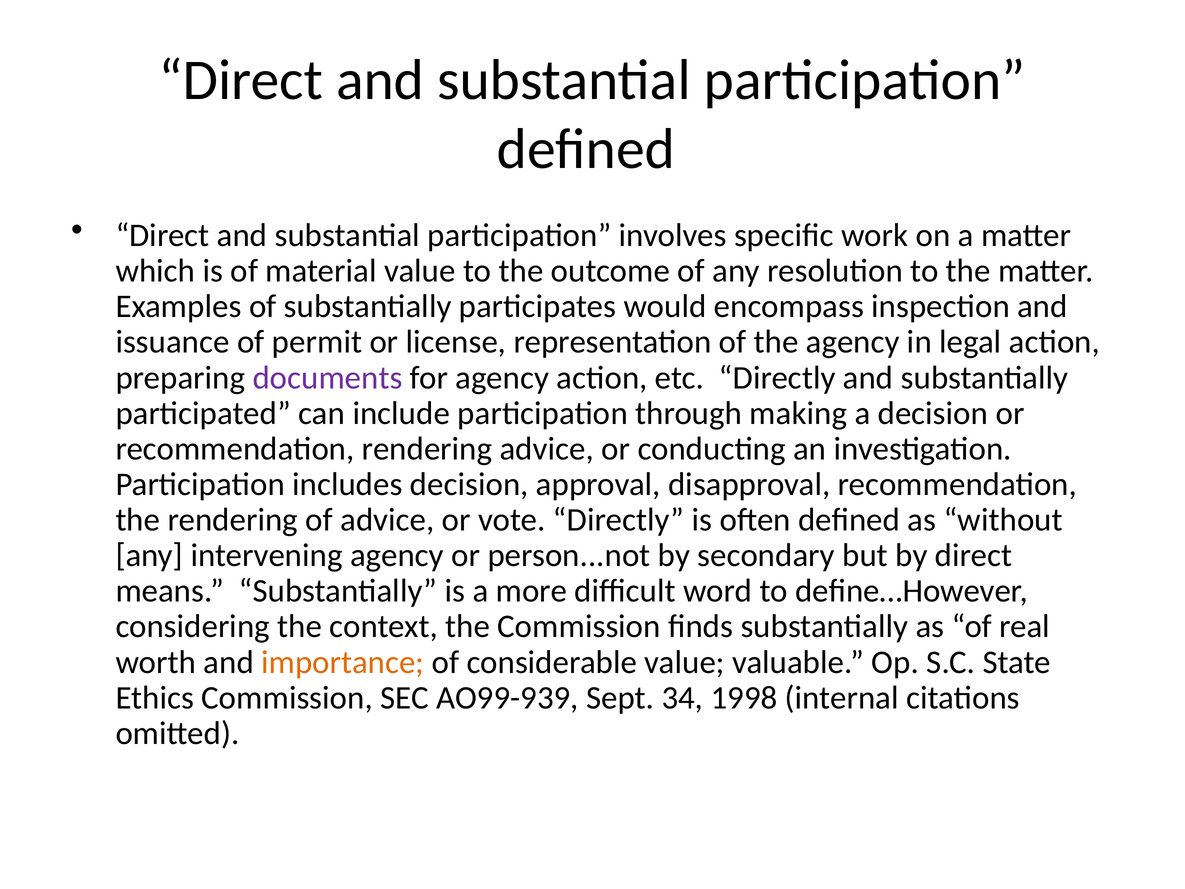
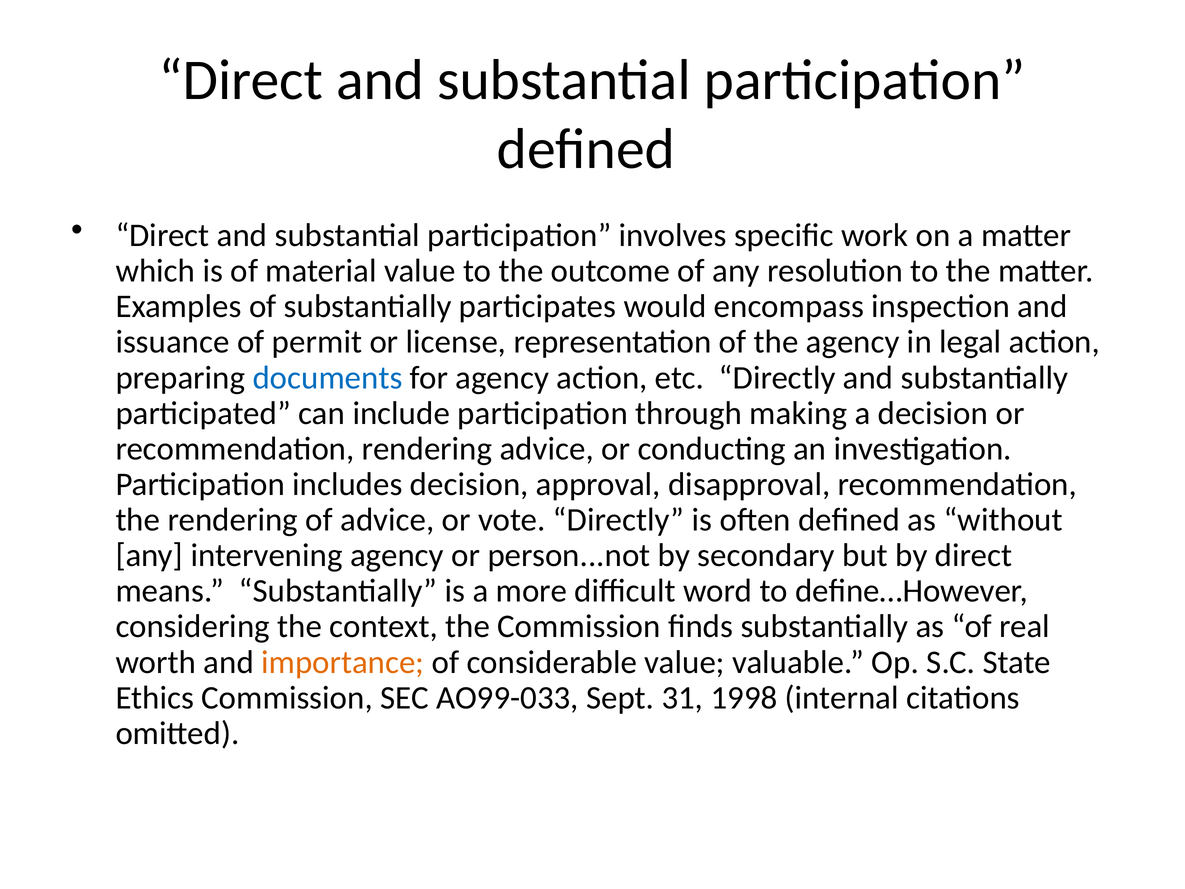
documents colour: purple -> blue
AO99-939: AO99-939 -> AO99-033
34: 34 -> 31
